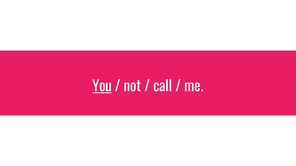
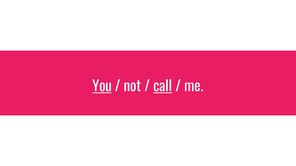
call underline: none -> present
